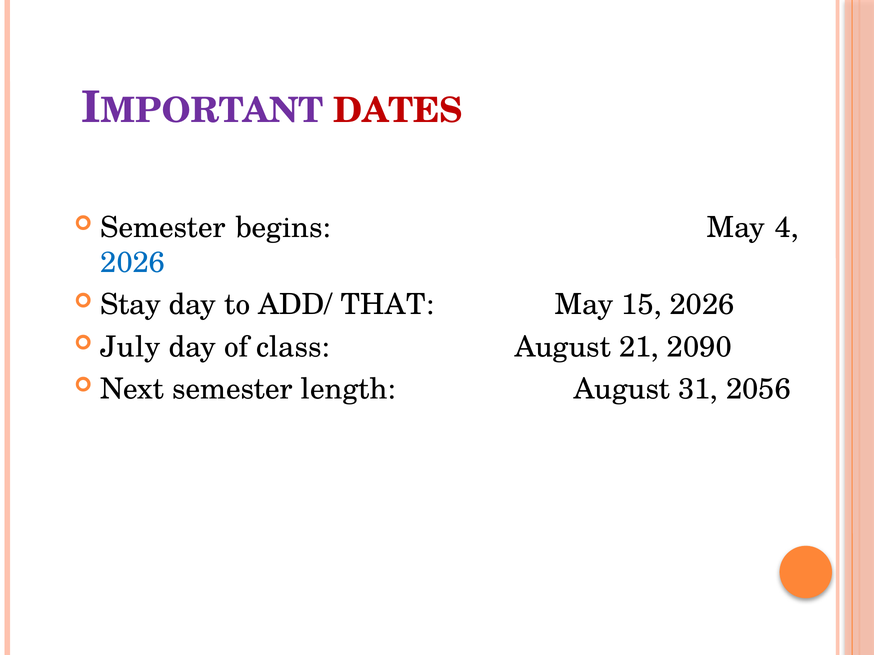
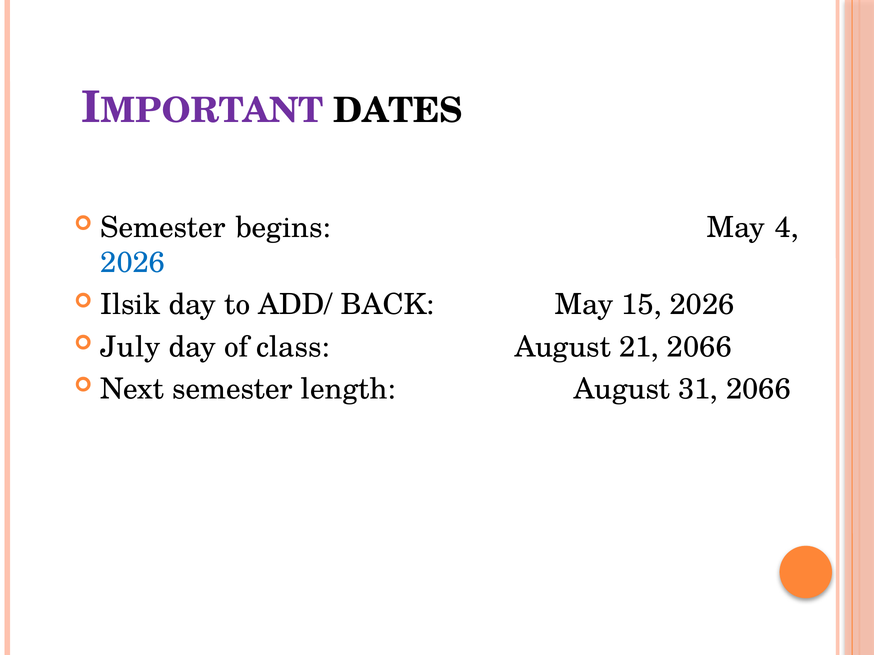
DATES colour: red -> black
Stay: Stay -> Ilsik
THAT: THAT -> BACK
21 2090: 2090 -> 2066
31 2056: 2056 -> 2066
